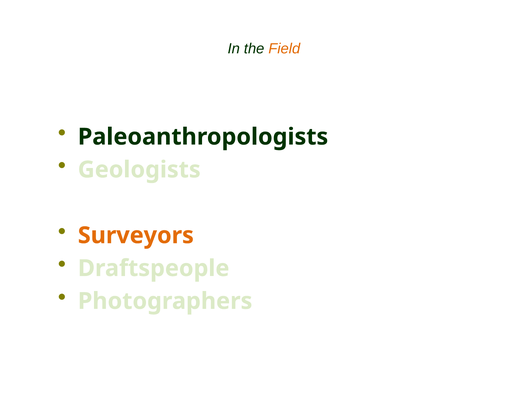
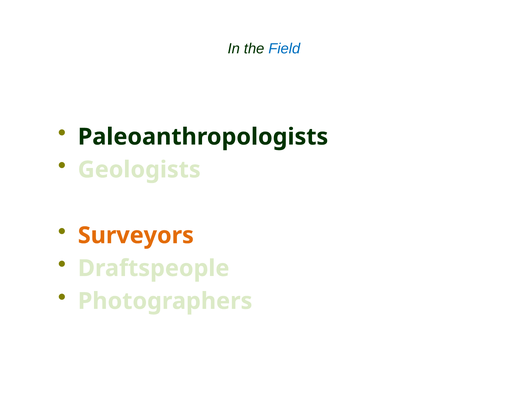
Field colour: orange -> blue
